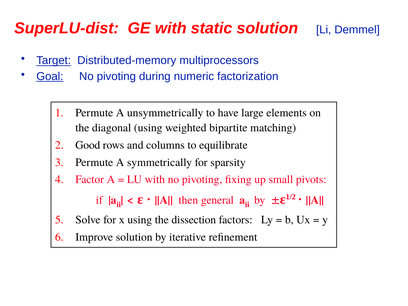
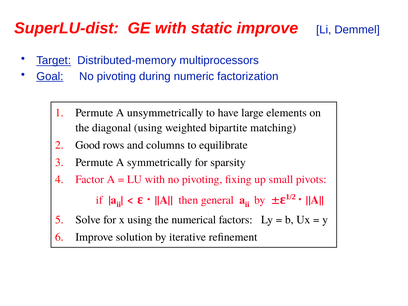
static solution: solution -> improve
dissection: dissection -> numerical
